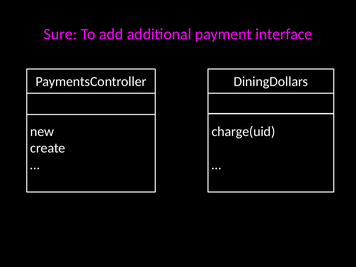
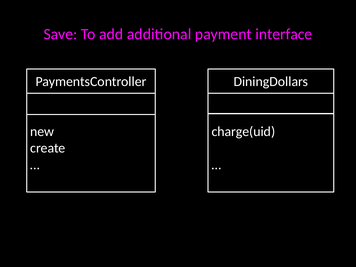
Sure: Sure -> Save
